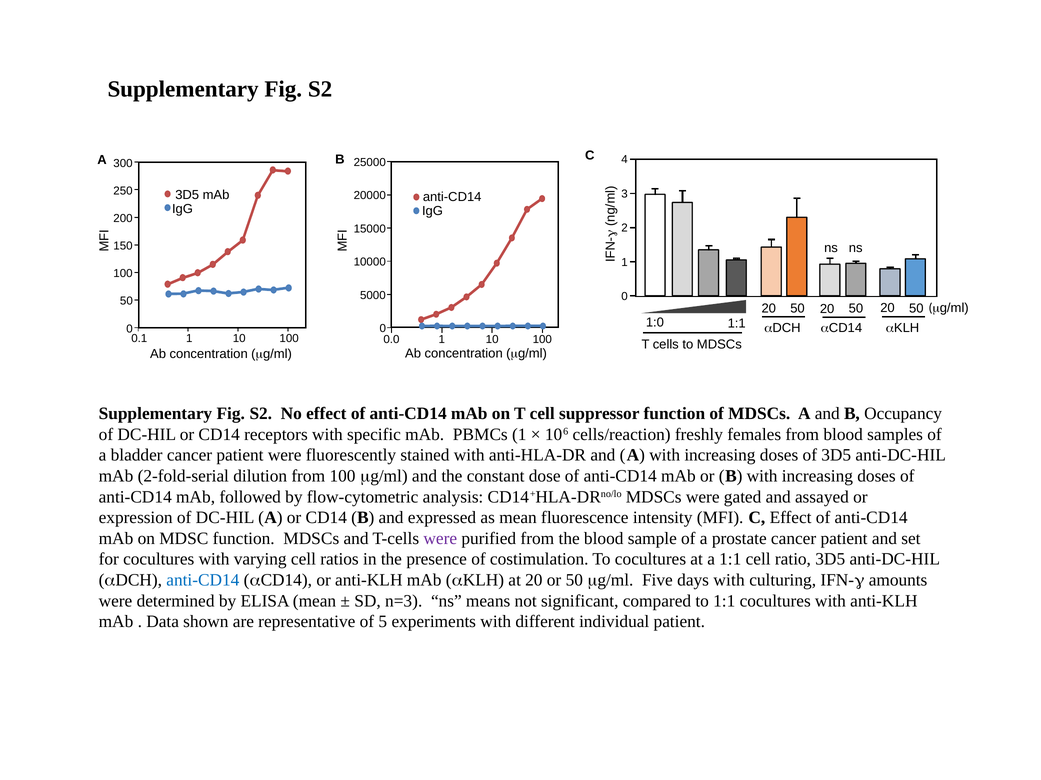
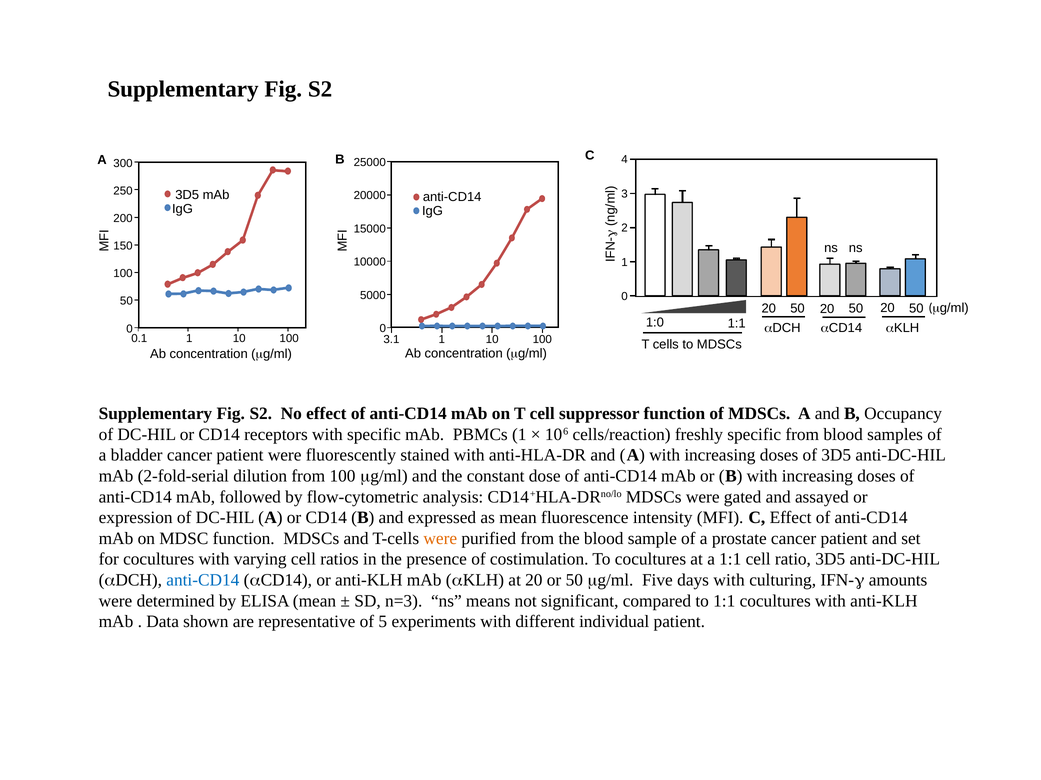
0.0: 0.0 -> 3.1
freshly females: females -> specific
were at (440, 539) colour: purple -> orange
